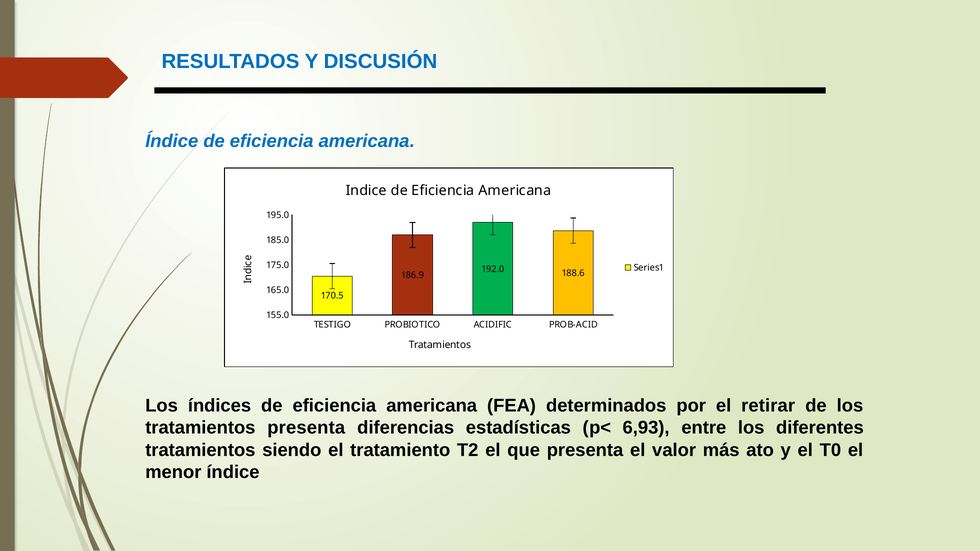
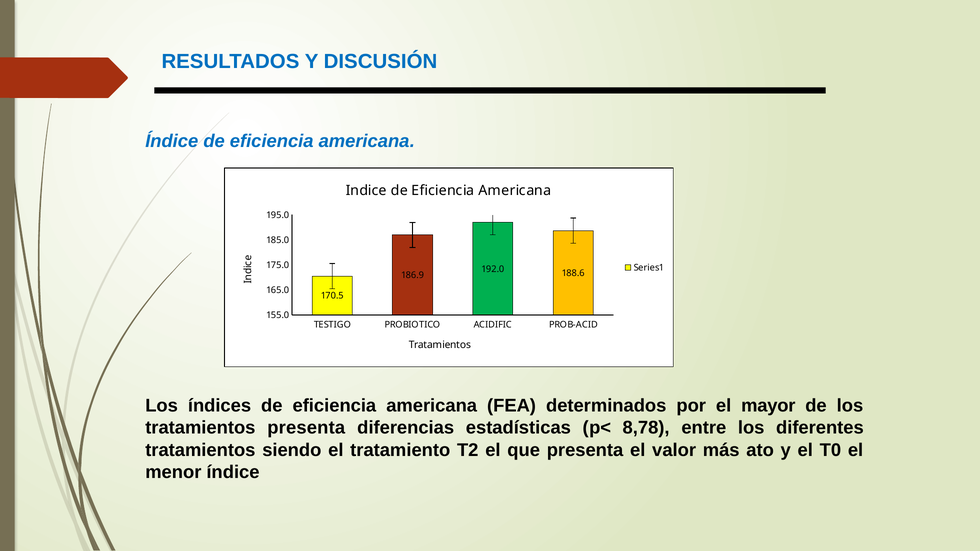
retirar: retirar -> mayor
6,93: 6,93 -> 8,78
